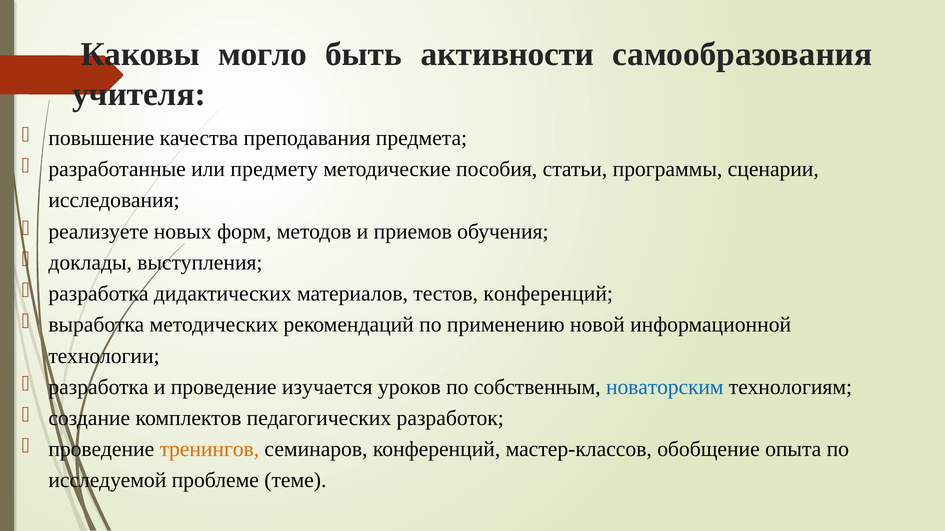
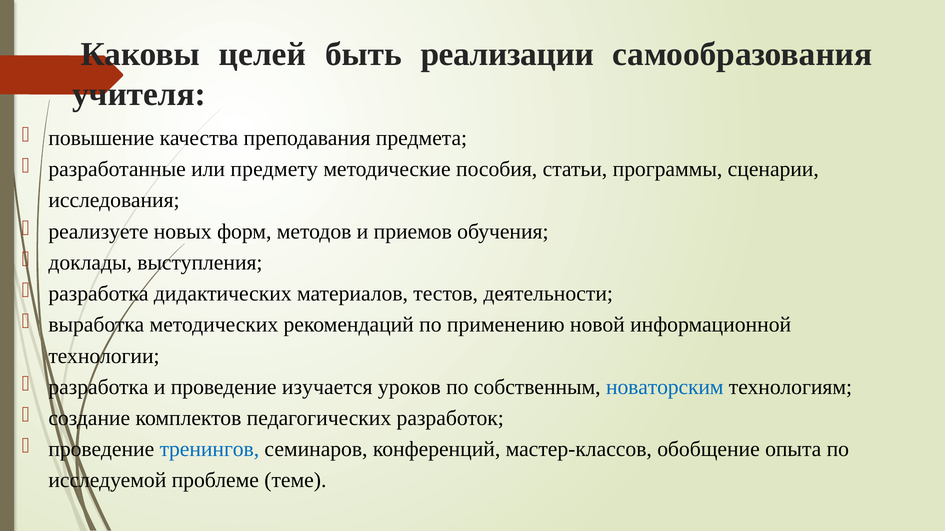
могло: могло -> целей
активности: активности -> реализации
тестов конференций: конференций -> деятельности
тренингов colour: orange -> blue
